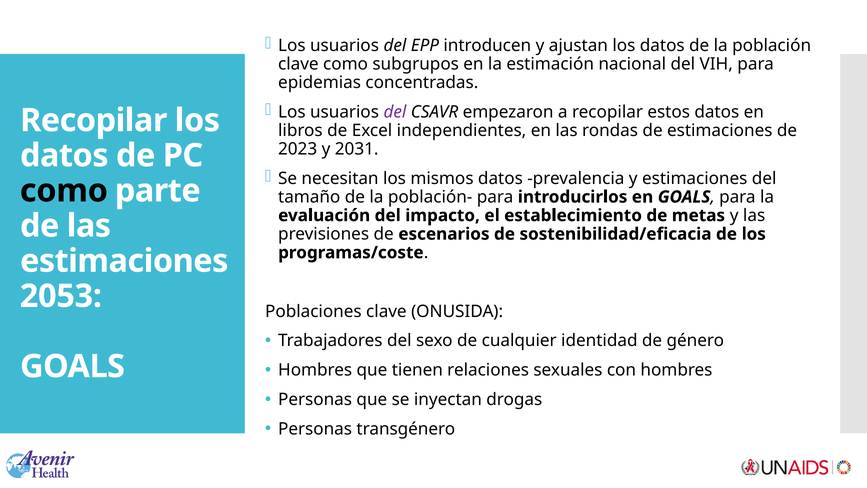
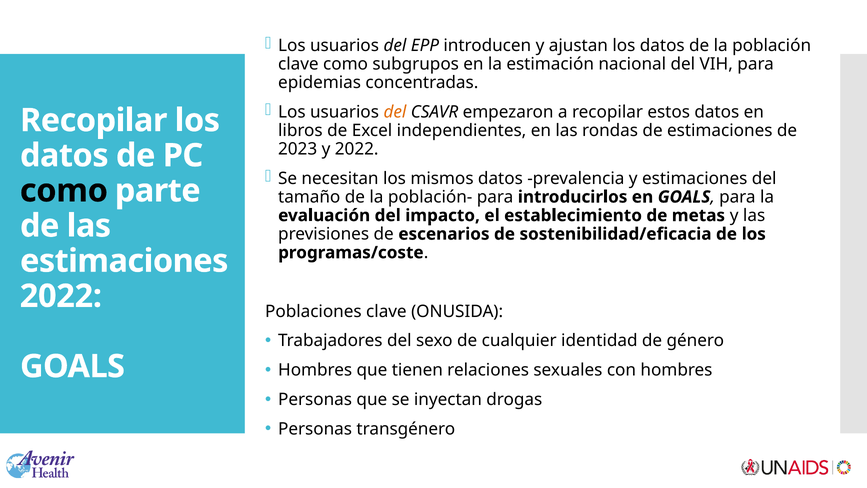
del at (395, 112) colour: purple -> orange
y 2031: 2031 -> 2022
2053 at (61, 296): 2053 -> 2022
